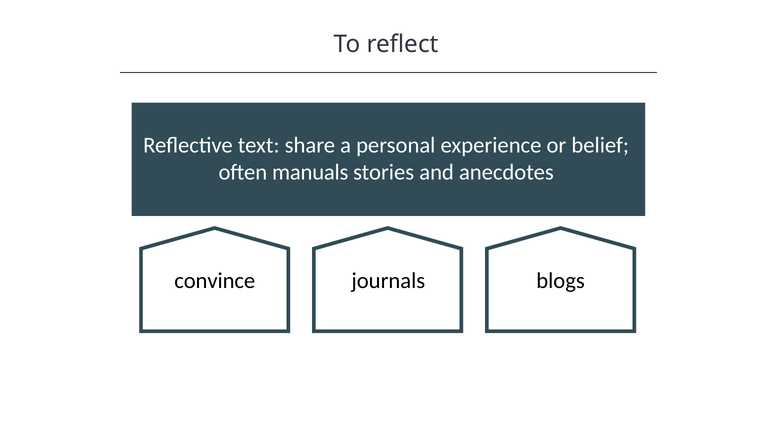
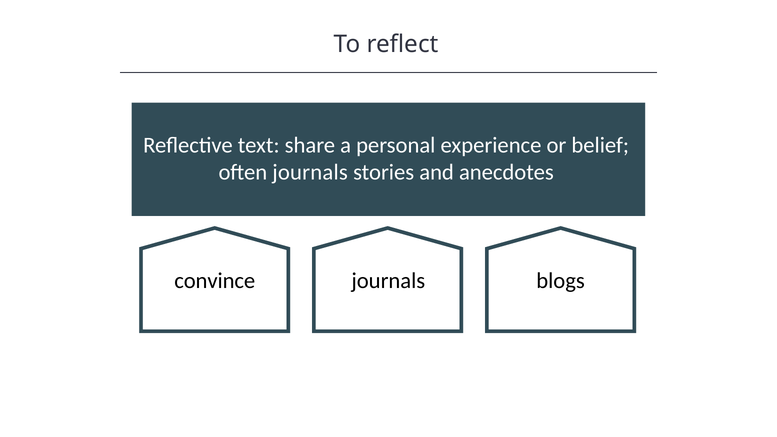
often manuals: manuals -> journals
